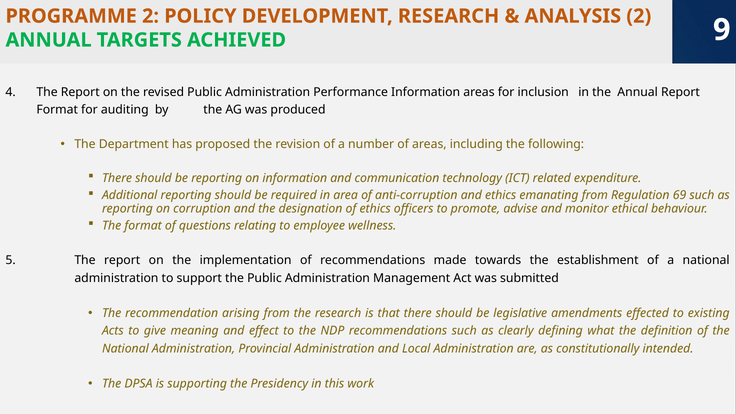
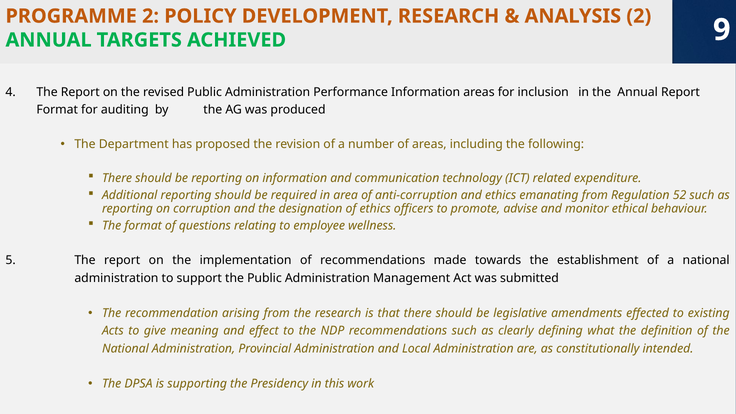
69: 69 -> 52
